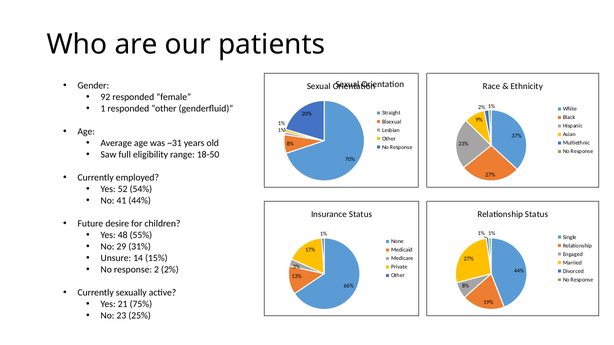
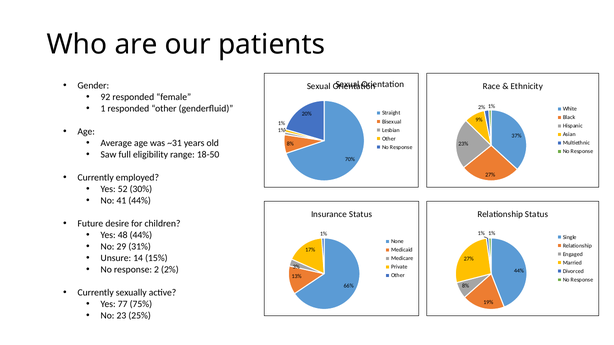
54%: 54% -> 30%
48 55%: 55% -> 44%
21: 21 -> 77
